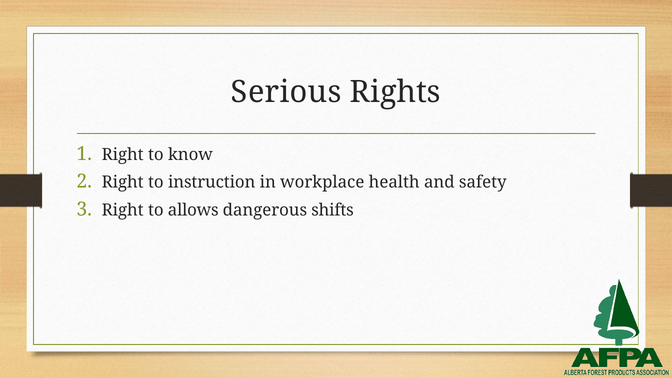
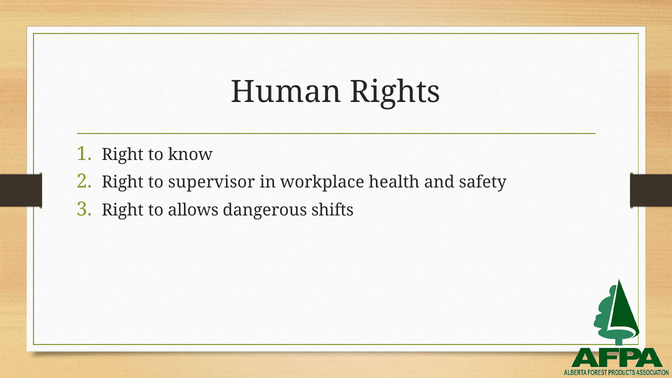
Serious: Serious -> Human
instruction: instruction -> supervisor
